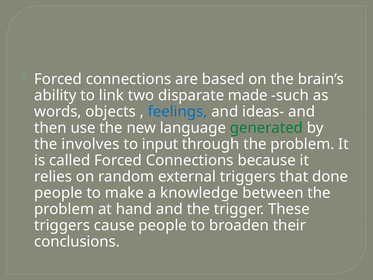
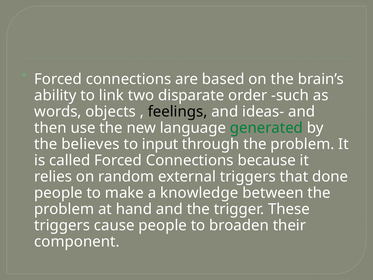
made: made -> order
feelings colour: blue -> black
involves: involves -> believes
conclusions: conclusions -> component
